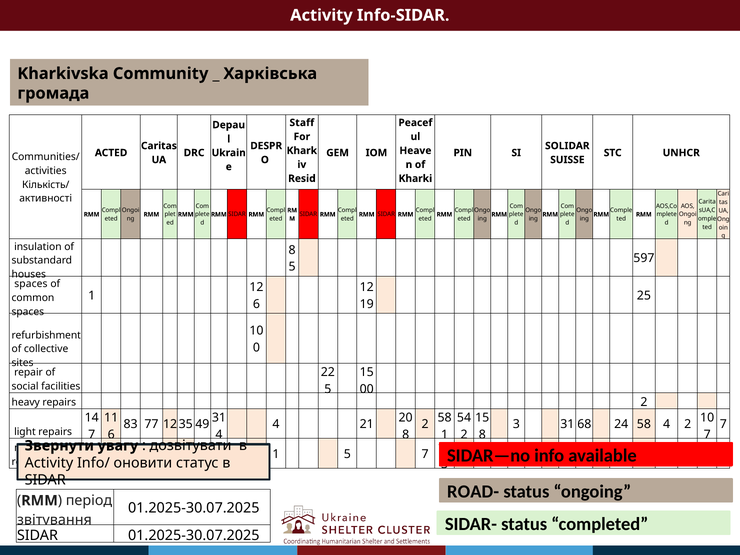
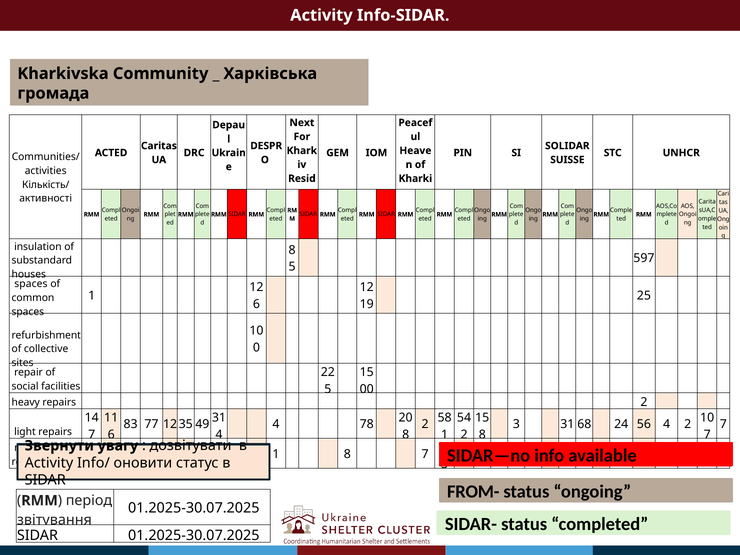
Staff: Staff -> Next
21: 21 -> 78
24 58: 58 -> 56
1 5: 5 -> 8
ROAD-: ROAD- -> FROM-
